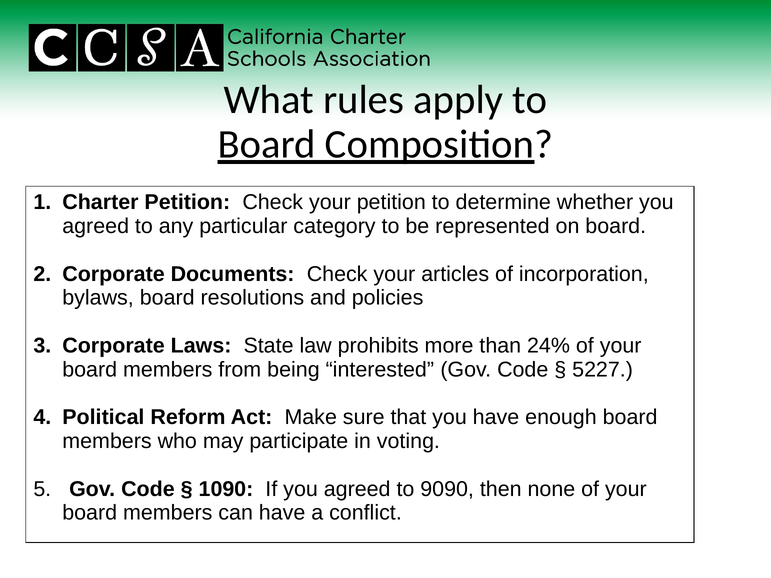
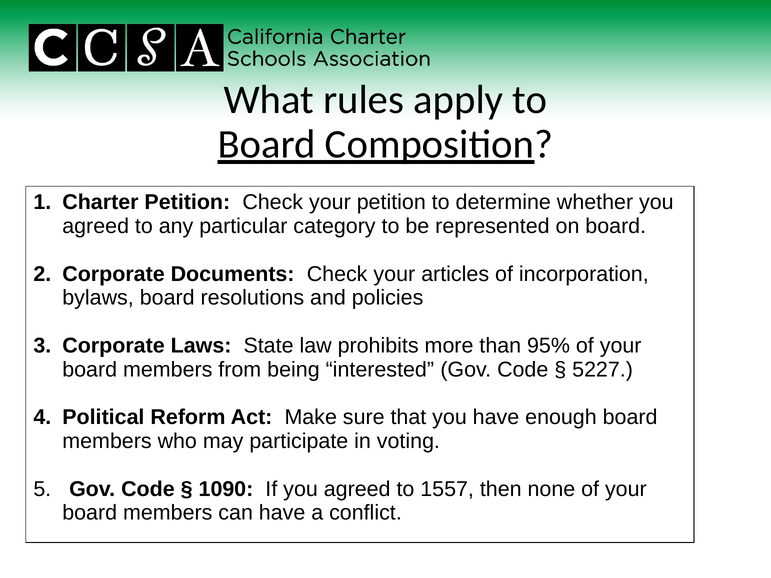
24%: 24% -> 95%
9090: 9090 -> 1557
